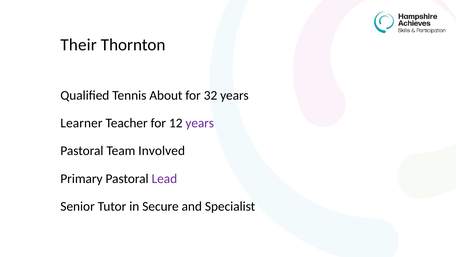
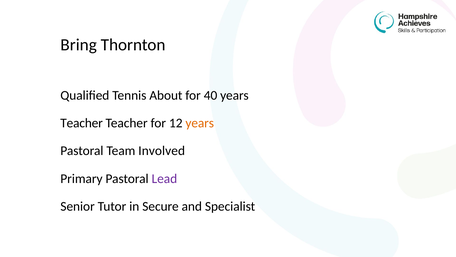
Their: Their -> Bring
32: 32 -> 40
Learner at (81, 123): Learner -> Teacher
years at (200, 123) colour: purple -> orange
